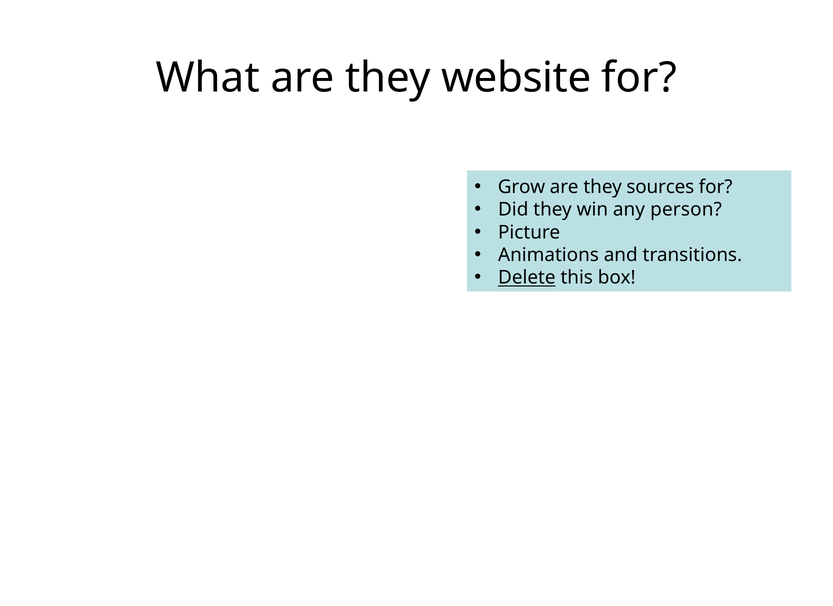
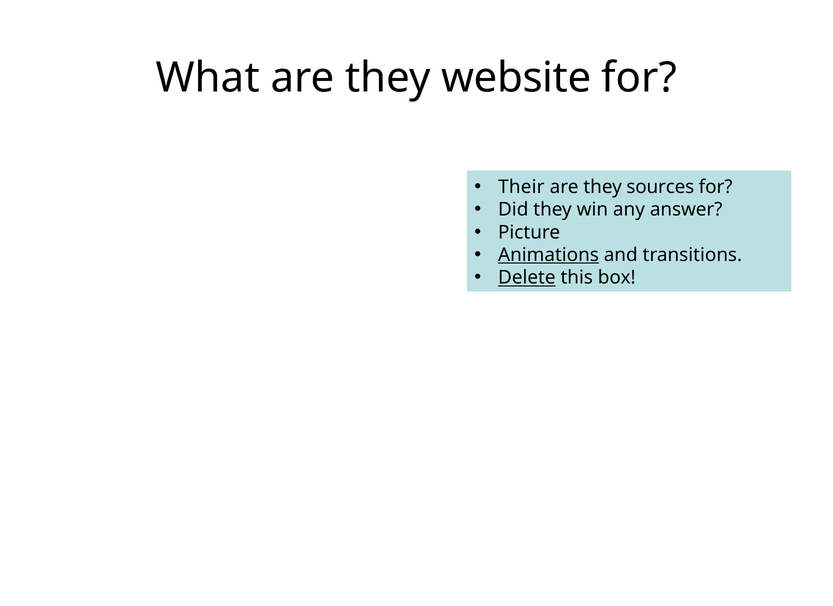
Grow: Grow -> Their
person: person -> answer
Animations underline: none -> present
